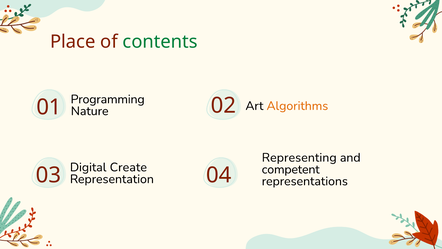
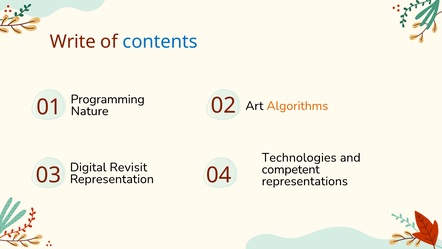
Place: Place -> Write
contents colour: green -> blue
Representing: Representing -> Technologies
Create: Create -> Revisit
